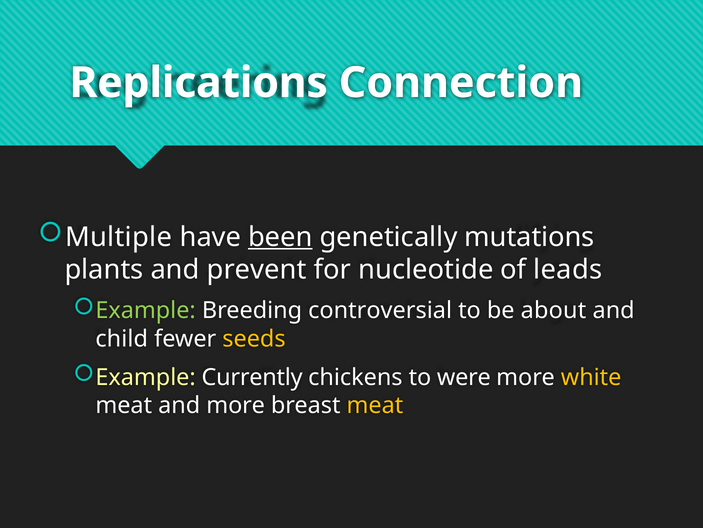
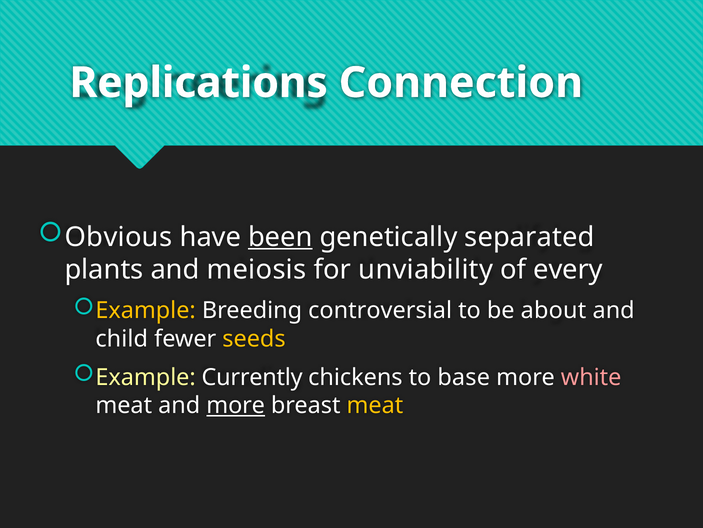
Multiple: Multiple -> Obvious
mutations: mutations -> separated
prevent: prevent -> meiosis
nucleotide: nucleotide -> unviability
leads: leads -> every
Example at (146, 310) colour: light green -> yellow
were: were -> base
white colour: yellow -> pink
more at (236, 405) underline: none -> present
